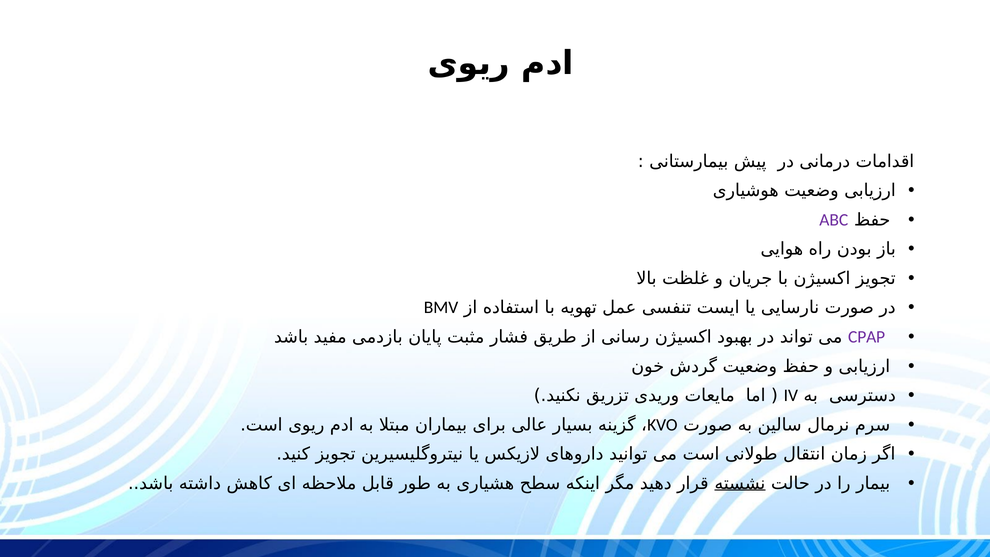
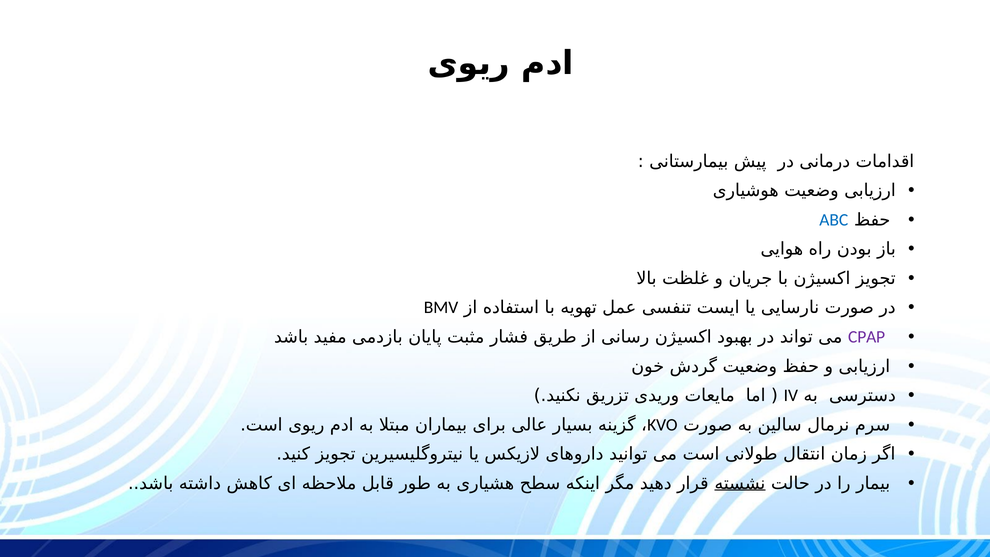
ABC colour: purple -> blue
